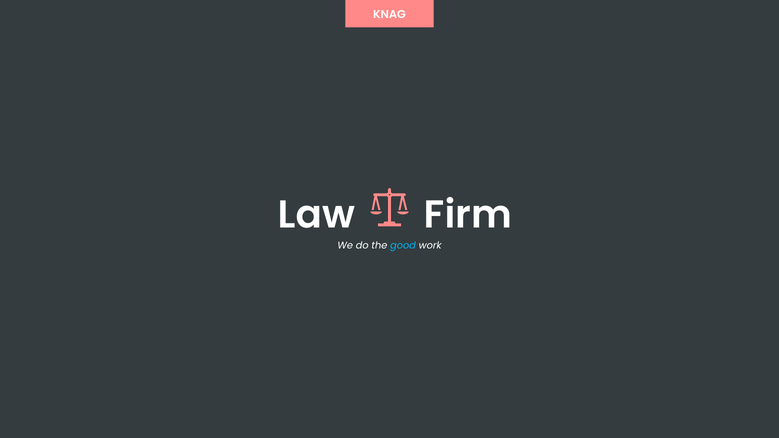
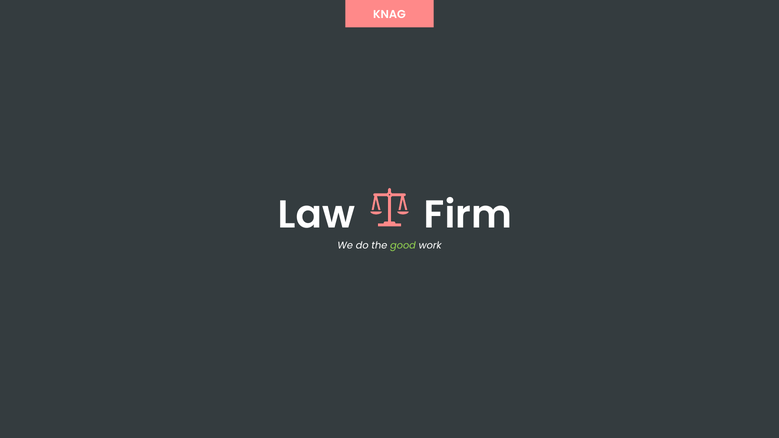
good colour: light blue -> light green
